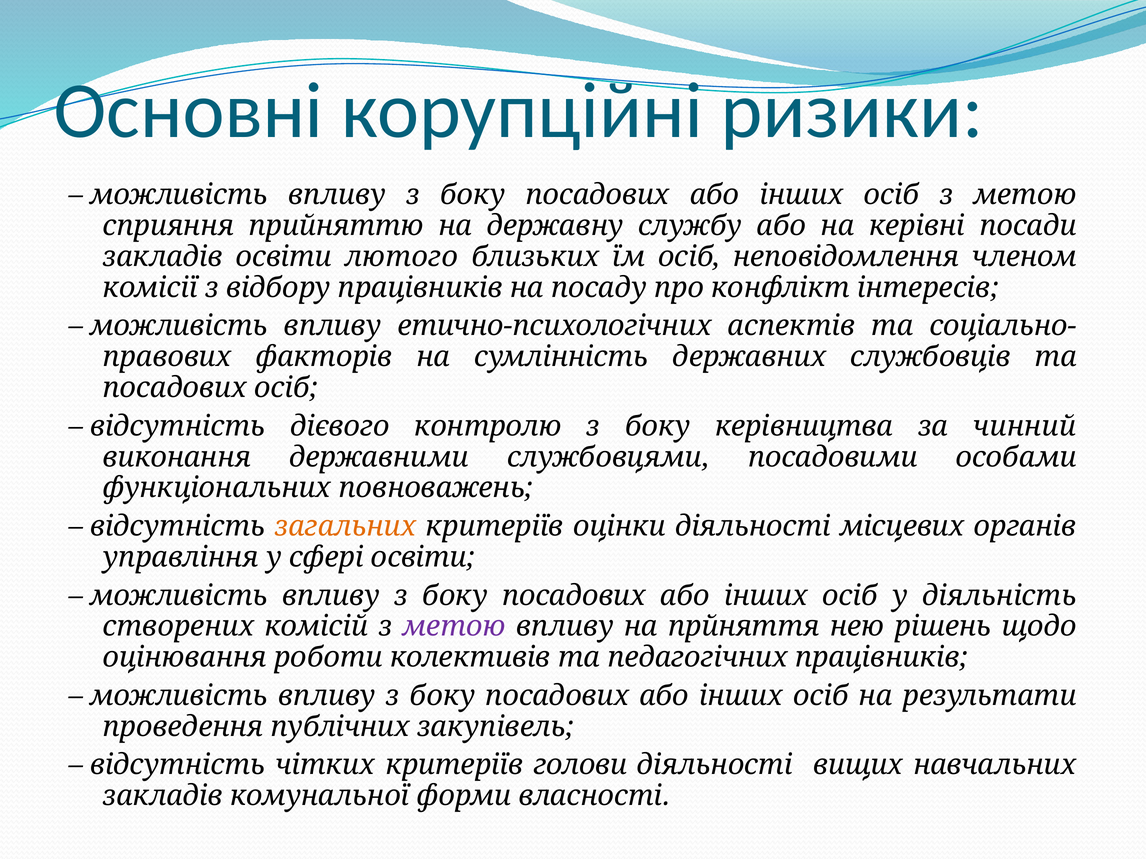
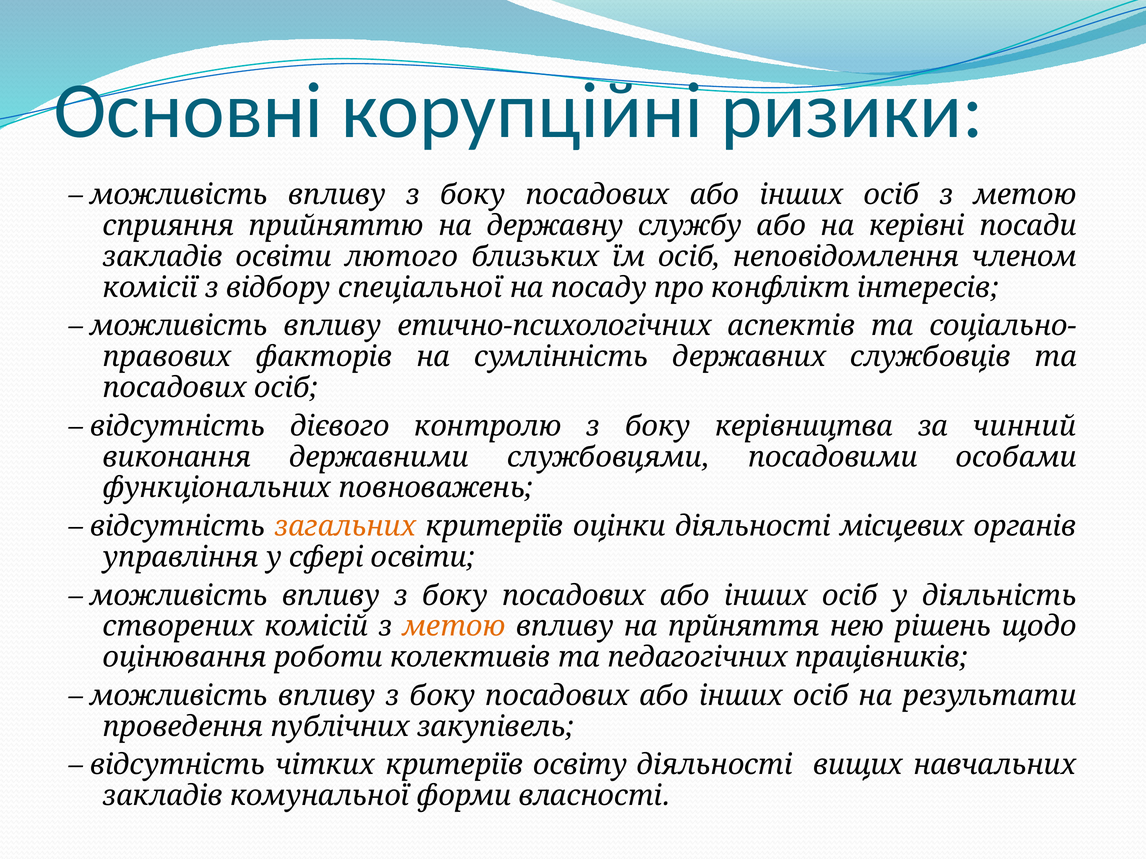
відбору працівників: працівників -> спеціальної
метою at (454, 627) colour: purple -> orange
голови: голови -> освіту
